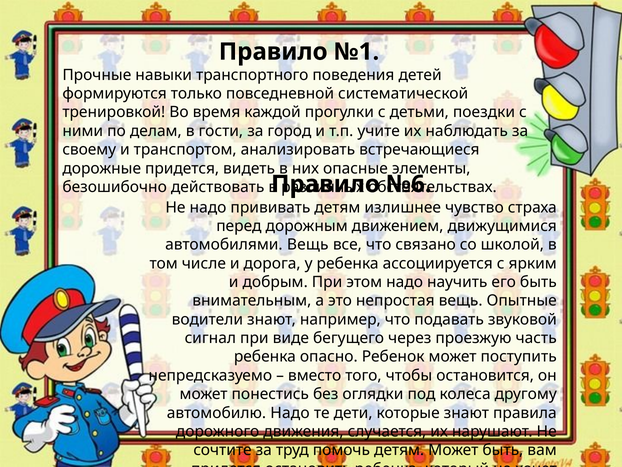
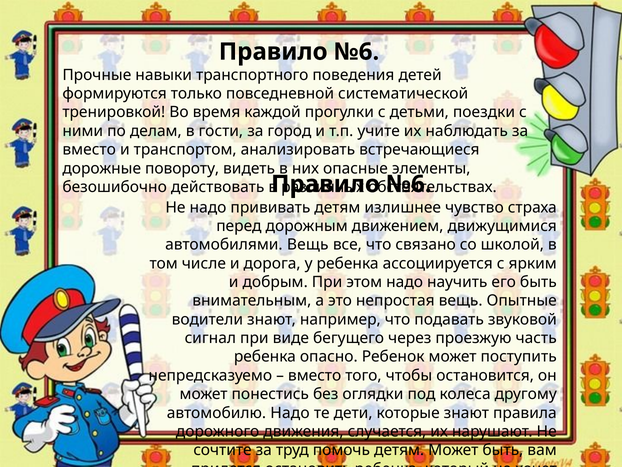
№1 at (357, 52): №1 -> №6
своему at (89, 150): своему -> вместо
дорожные придется: придется -> повороту
